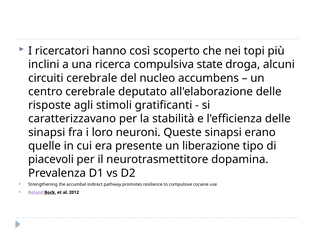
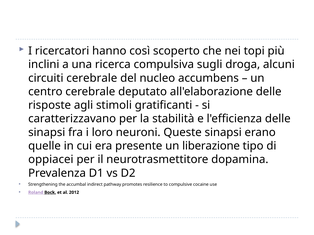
state: state -> sugli
piacevoli: piacevoli -> oppiacei
